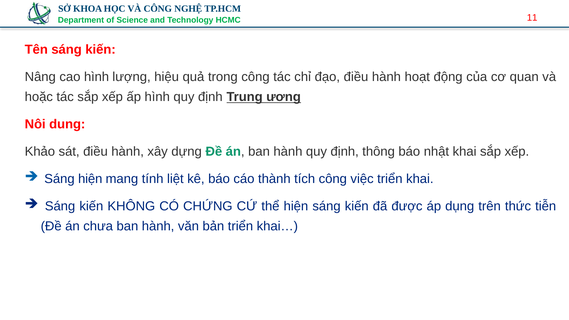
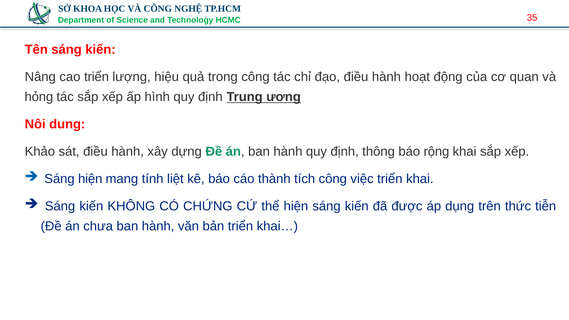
11: 11 -> 35
cao hình: hình -> triển
hoặc: hoặc -> hỏng
nhật: nhật -> rộng
